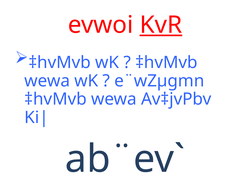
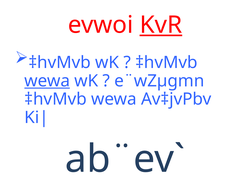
wewa at (47, 81) underline: none -> present
